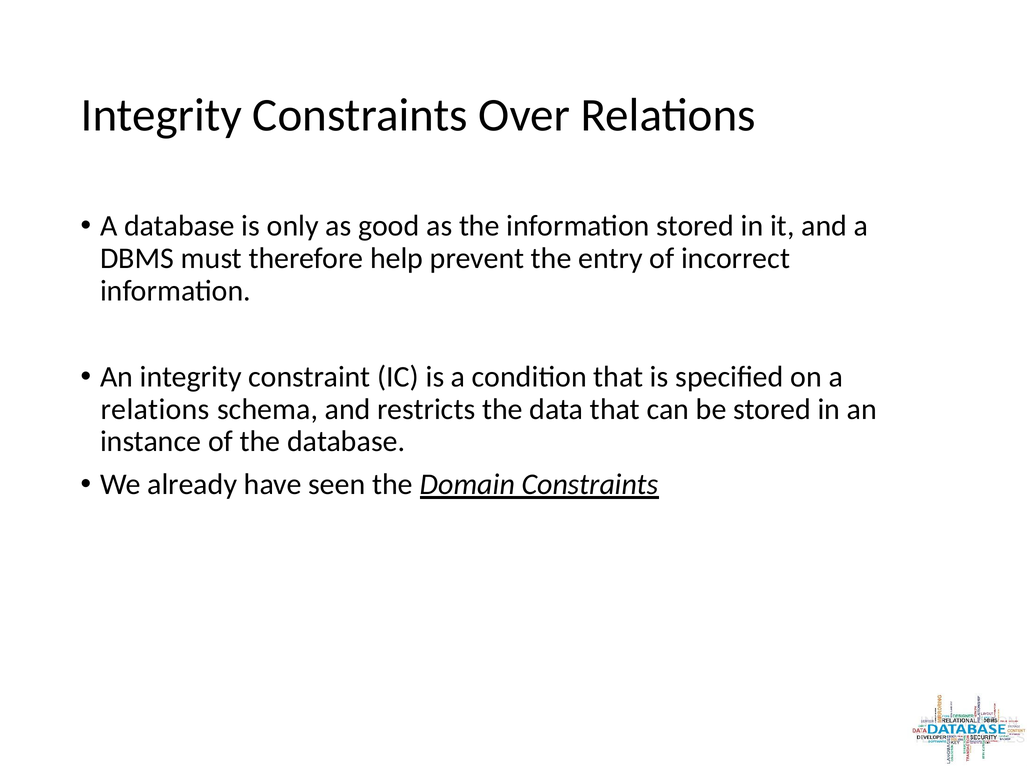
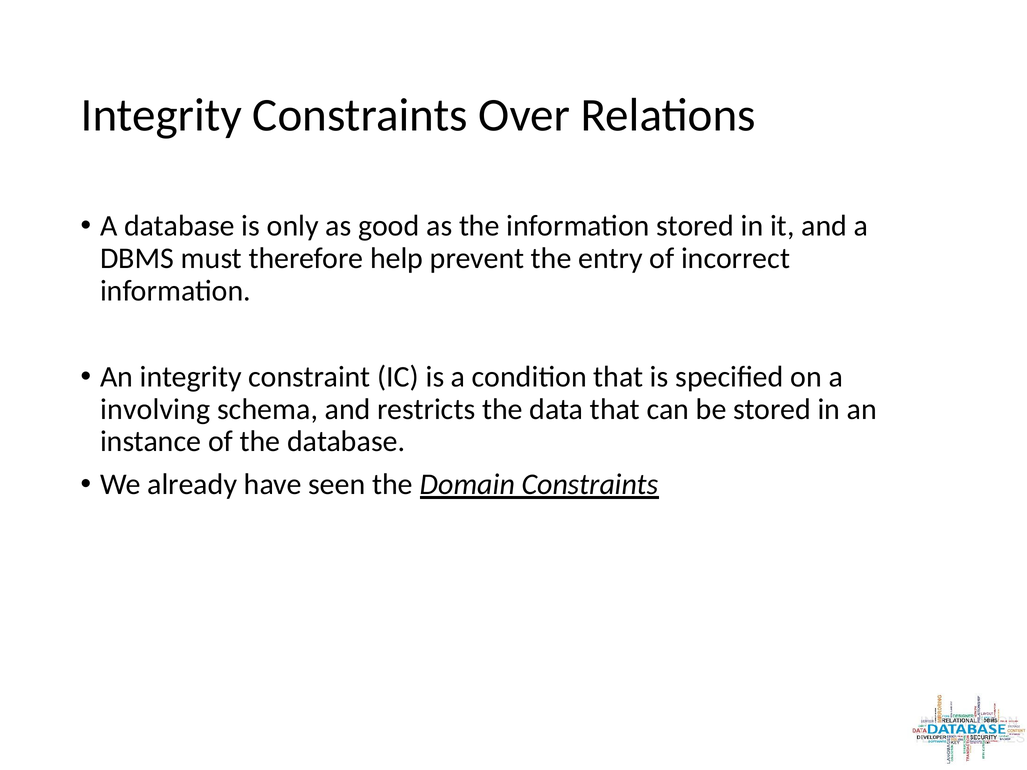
relations at (155, 409): relations -> involving
